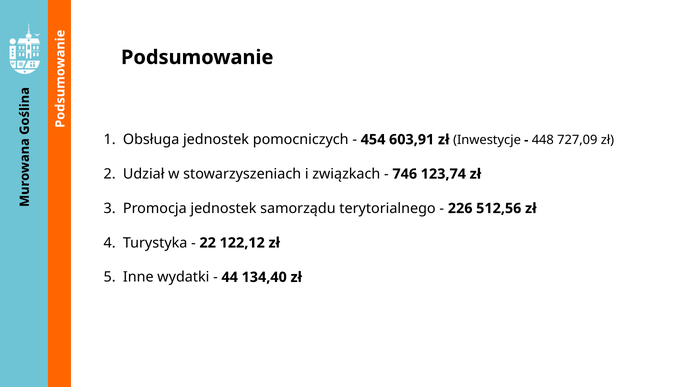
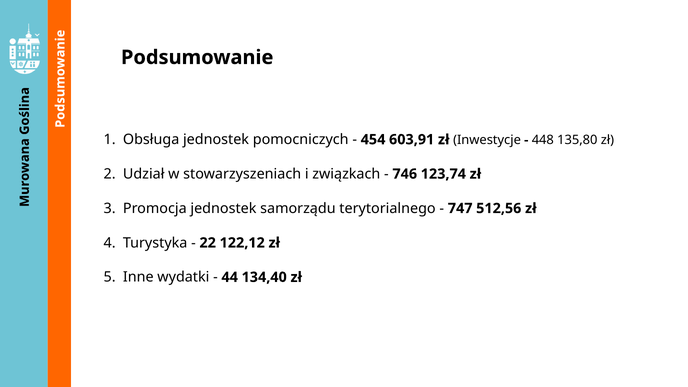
727,09: 727,09 -> 135,80
226: 226 -> 747
